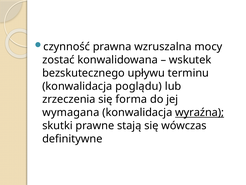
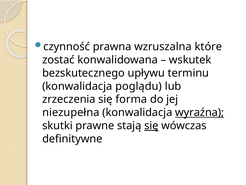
mocy: mocy -> które
wymagana: wymagana -> niezupełna
się at (151, 125) underline: none -> present
